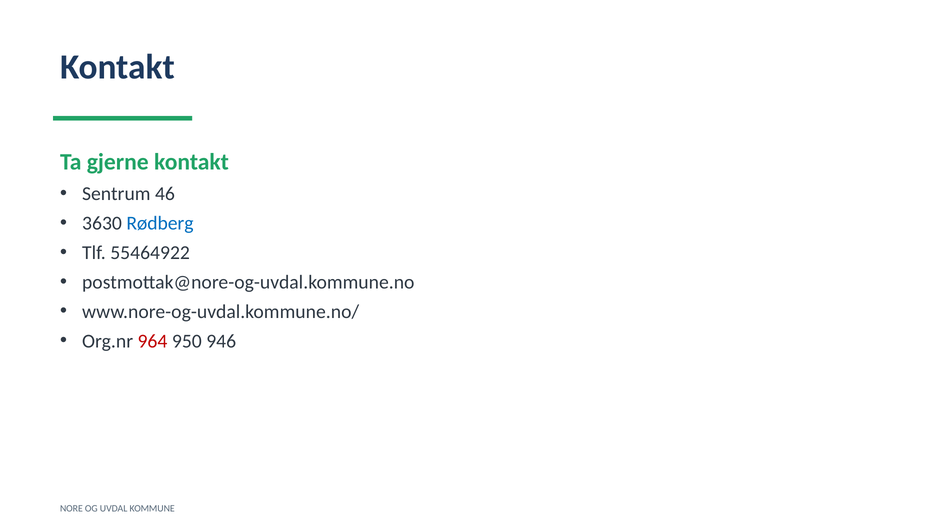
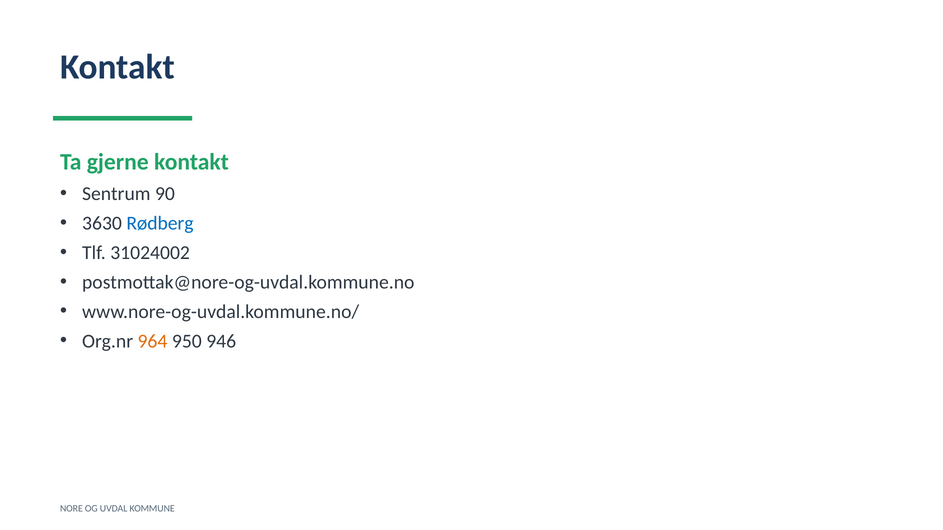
46: 46 -> 90
55464922: 55464922 -> 31024002
964 colour: red -> orange
